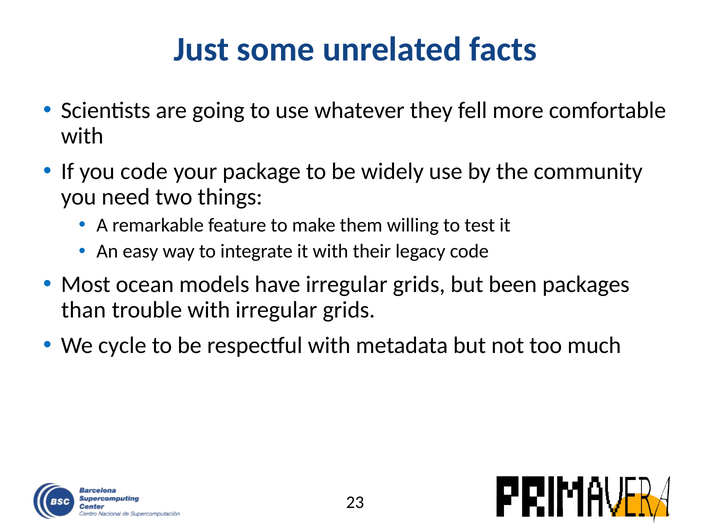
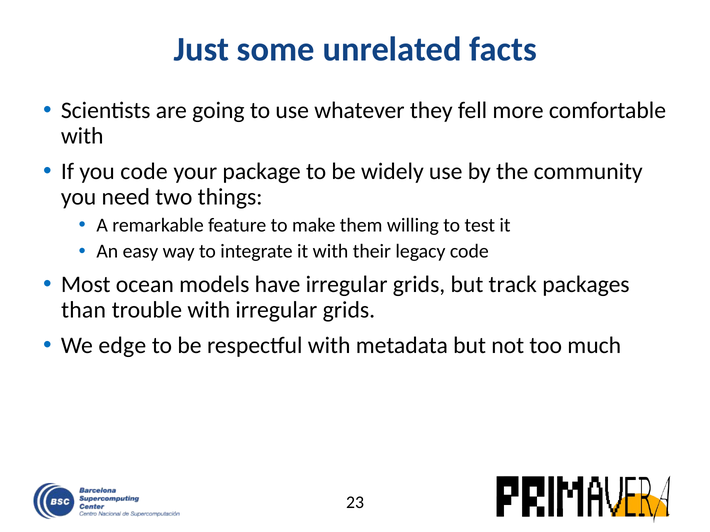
been: been -> track
cycle: cycle -> edge
